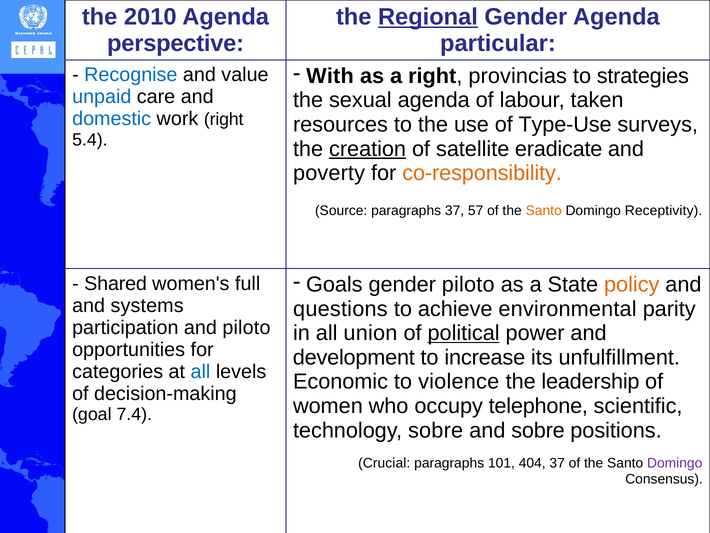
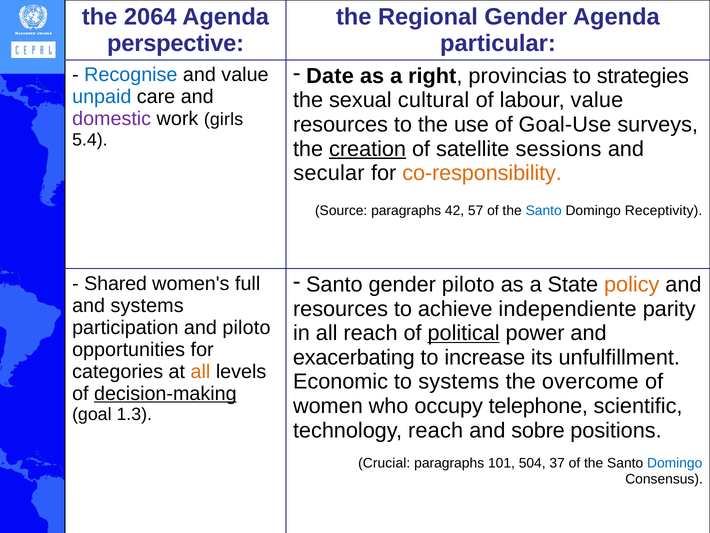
2010: 2010 -> 2064
Regional underline: present -> none
With: With -> Date
sexual agenda: agenda -> cultural
labour taken: taken -> value
domestic colour: blue -> purple
work right: right -> girls
Type-Use: Type-Use -> Goal-Use
eradicate: eradicate -> sessions
poverty: poverty -> secular
paragraphs 37: 37 -> 42
Santo at (544, 210) colour: orange -> blue
Goals at (334, 284): Goals -> Santo
questions at (340, 309): questions -> resources
environmental: environmental -> independiente
all union: union -> reach
development: development -> exacerbating
all at (200, 371) colour: blue -> orange
to violence: violence -> systems
leadership: leadership -> overcome
decision-making underline: none -> present
7.4: 7.4 -> 1.3
technology sobre: sobre -> reach
404: 404 -> 504
Domingo at (675, 463) colour: purple -> blue
